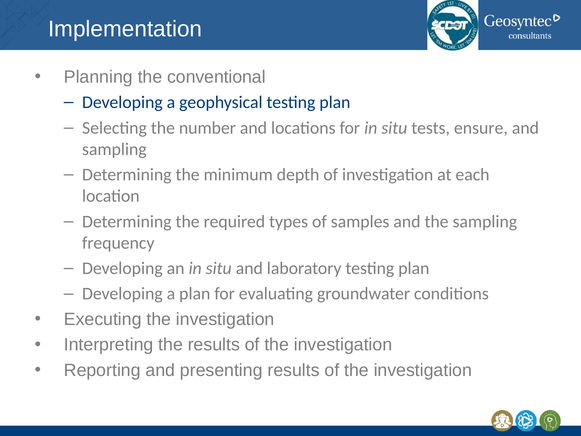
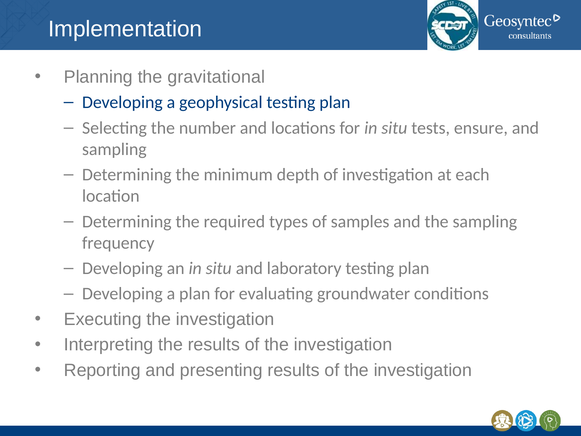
conventional: conventional -> gravitational
